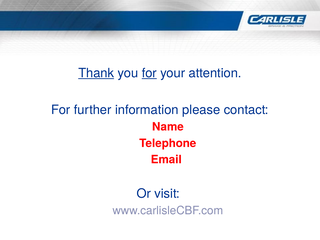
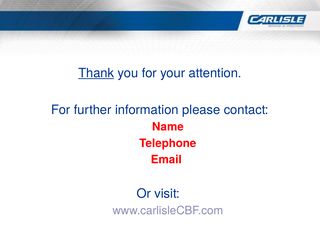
for at (149, 73) underline: present -> none
